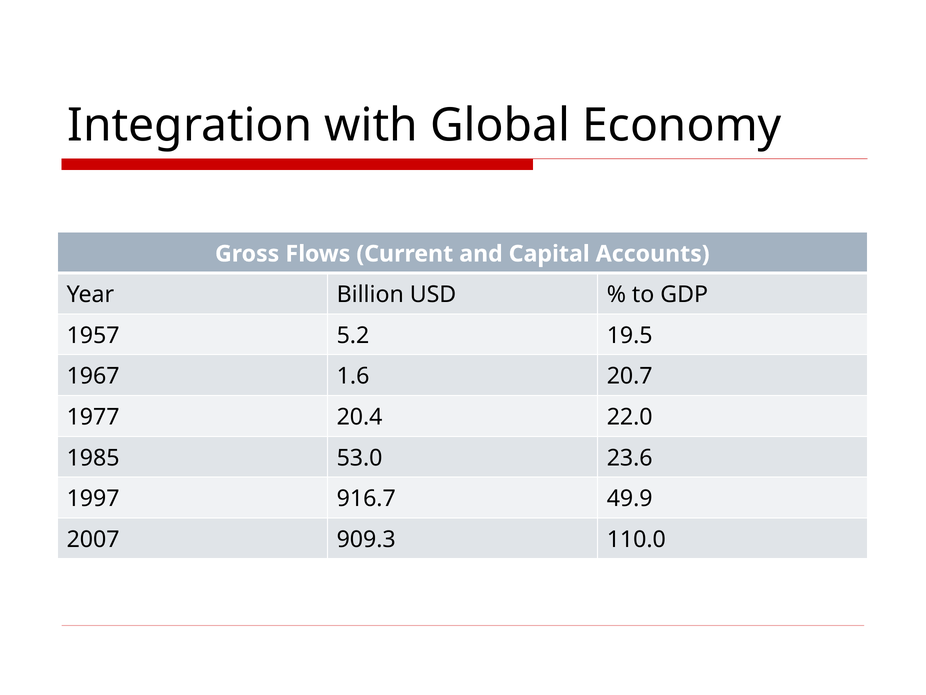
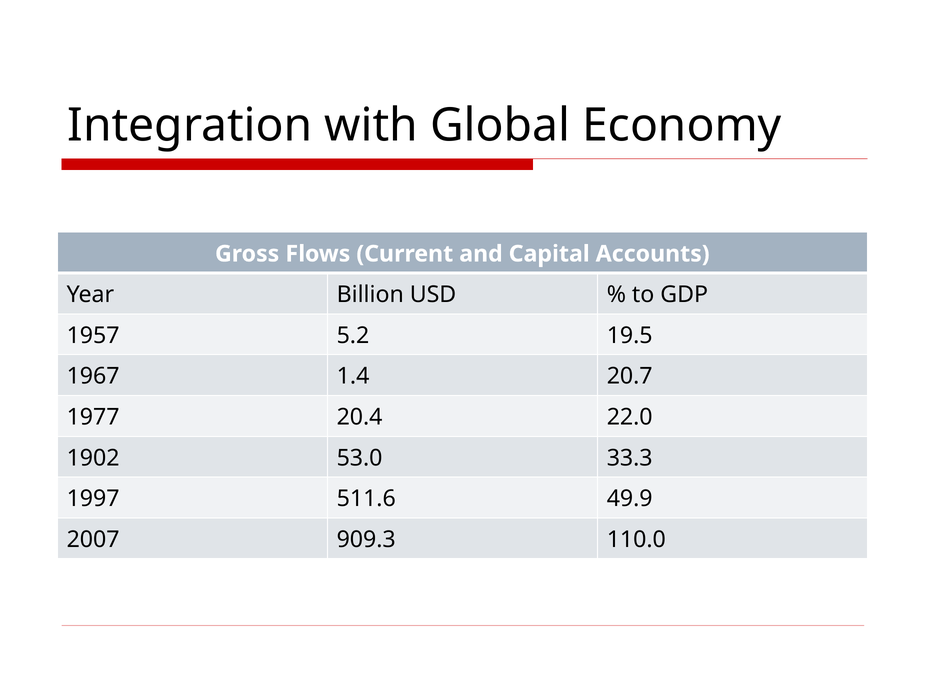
1.6: 1.6 -> 1.4
1985: 1985 -> 1902
23.6: 23.6 -> 33.3
916.7: 916.7 -> 511.6
